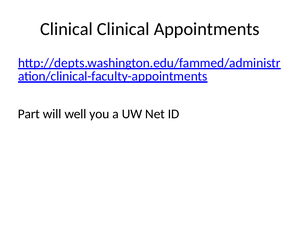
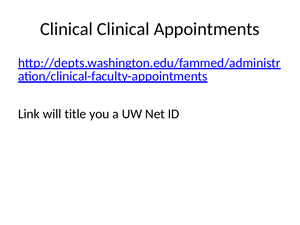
Part: Part -> Link
well: well -> title
